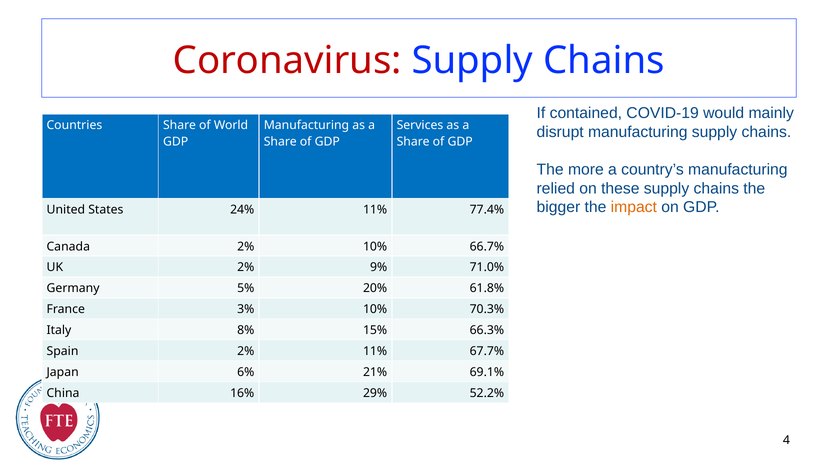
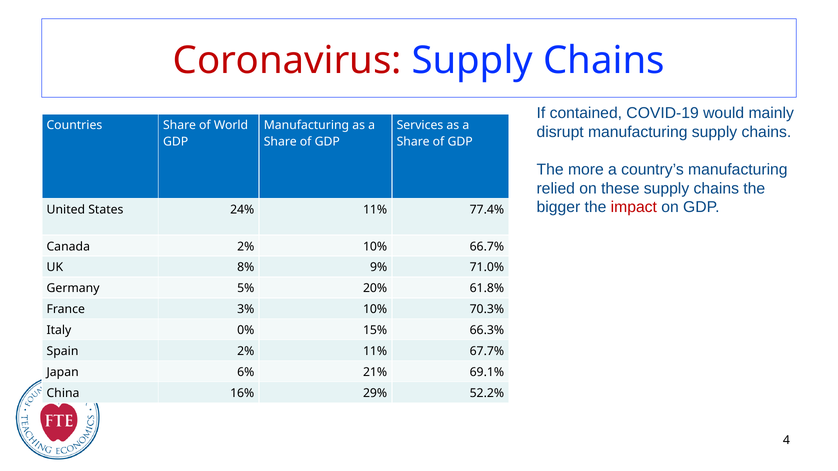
impact colour: orange -> red
UK 2%: 2% -> 8%
8%: 8% -> 0%
